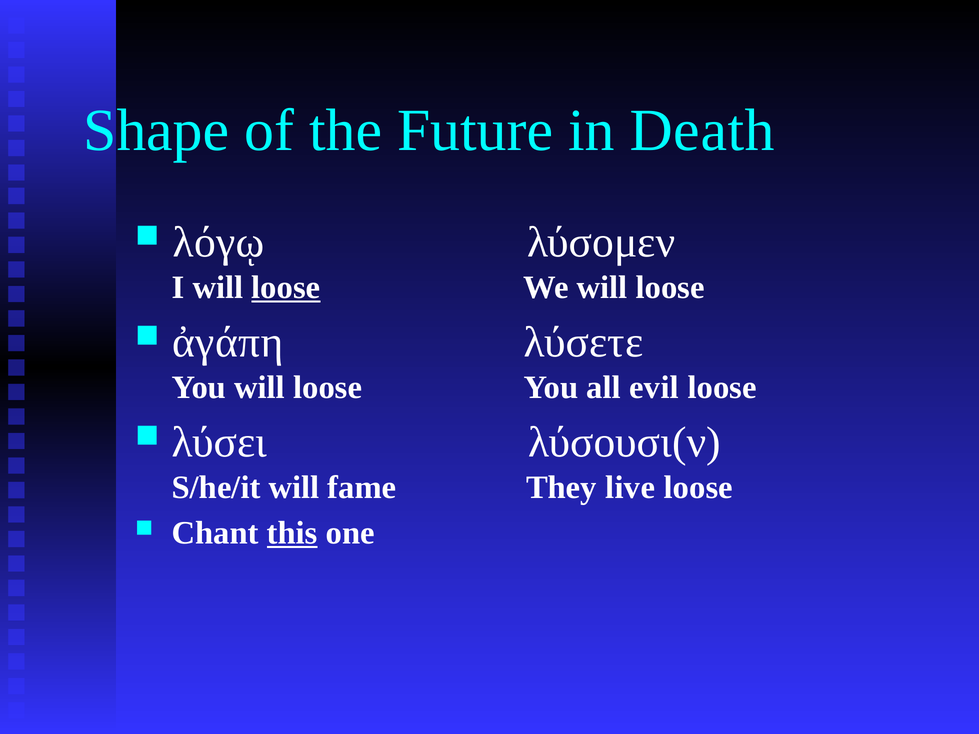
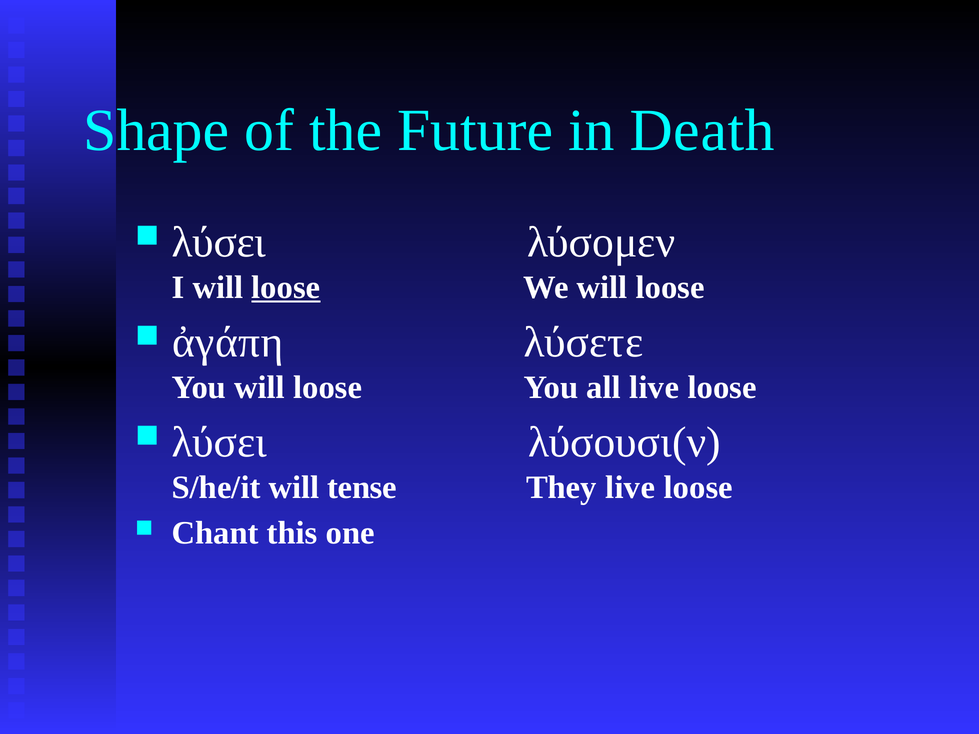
λόγῳ at (219, 242): λόγῳ -> λύσει
all evil: evil -> live
fame: fame -> tense
this underline: present -> none
